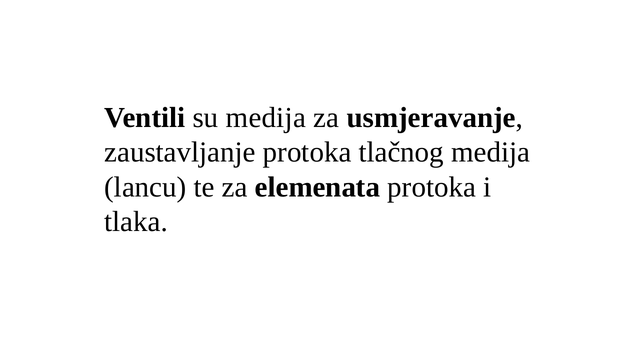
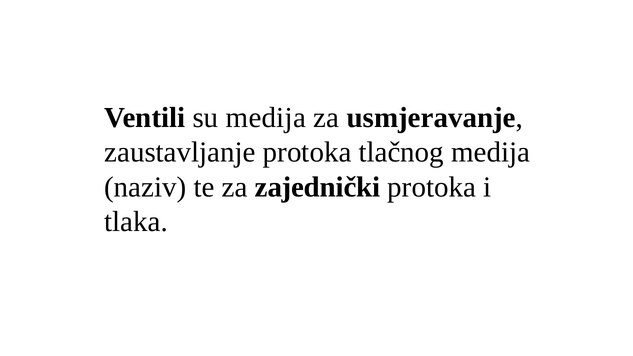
lancu: lancu -> naziv
elemenata: elemenata -> zajednički
